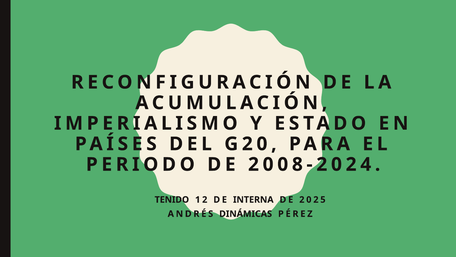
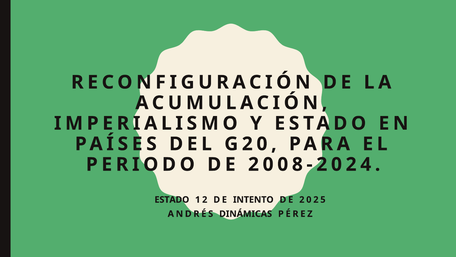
TENIDO at (172, 199): TENIDO -> ESTADO
INTERNA: INTERNA -> INTENTO
